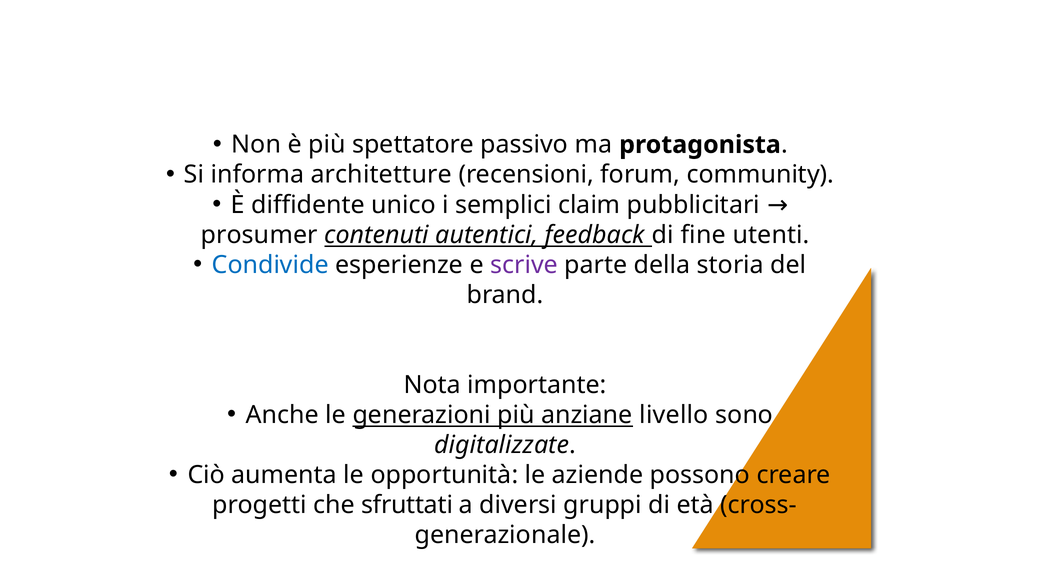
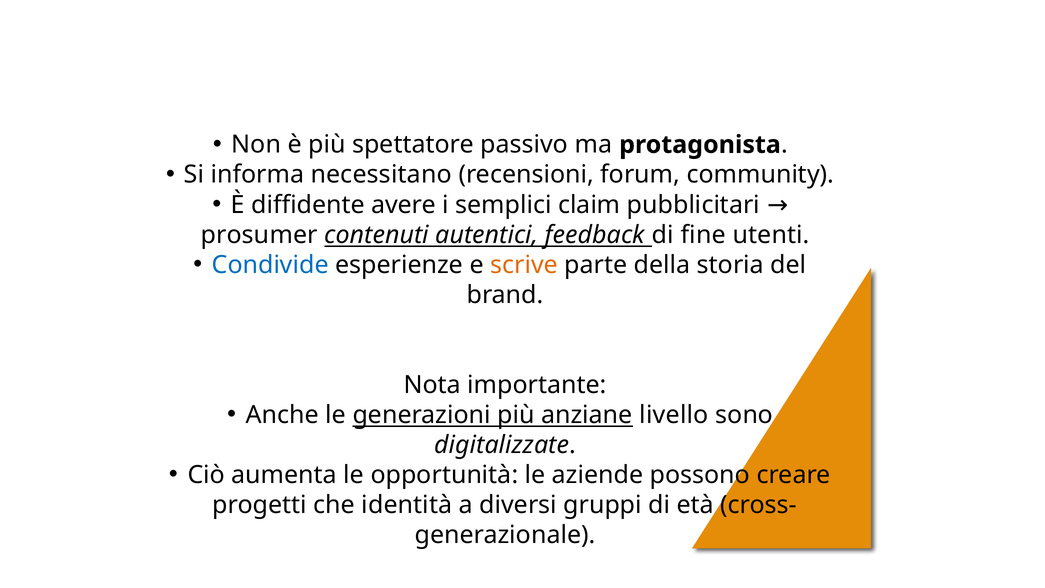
architetture: architetture -> necessitano
unico: unico -> avere
scrive colour: purple -> orange
sfruttati: sfruttati -> identità
